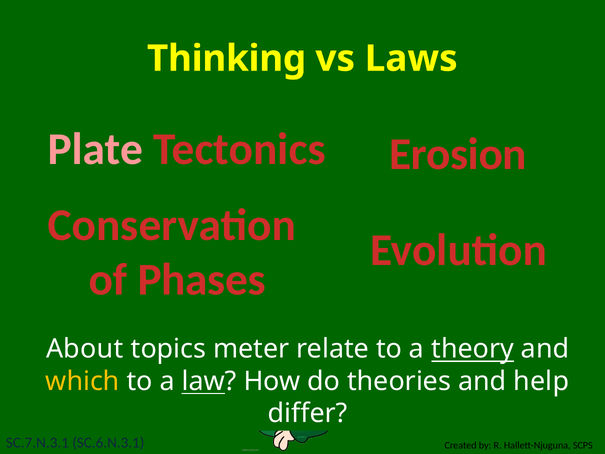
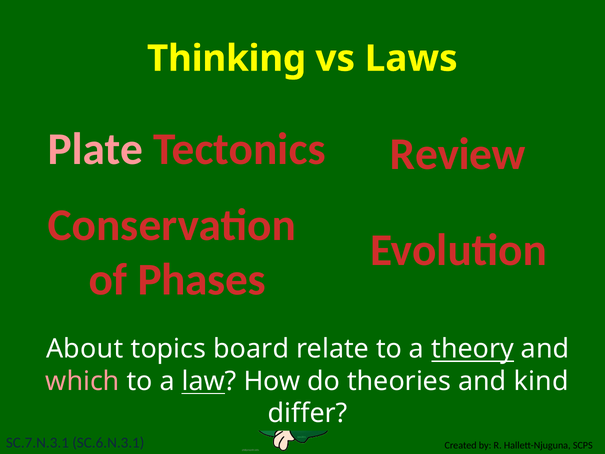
Erosion: Erosion -> Review
meter: meter -> board
which colour: yellow -> pink
help: help -> kind
